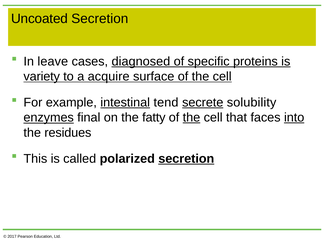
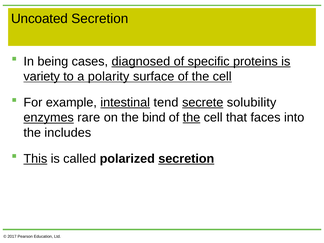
leave: leave -> being
acquire: acquire -> polarity
final: final -> rare
fatty: fatty -> bind
into underline: present -> none
residues: residues -> includes
This underline: none -> present
